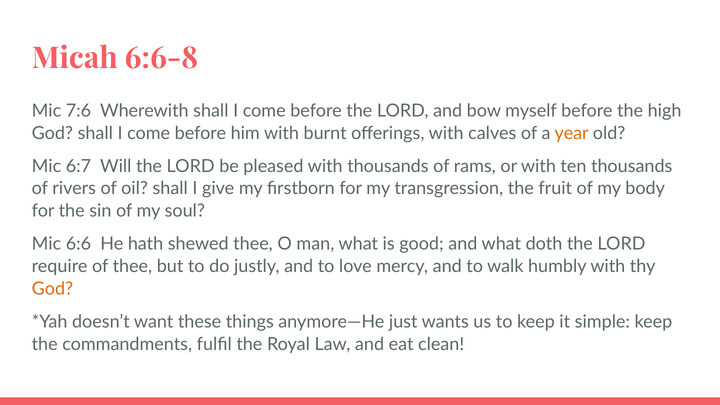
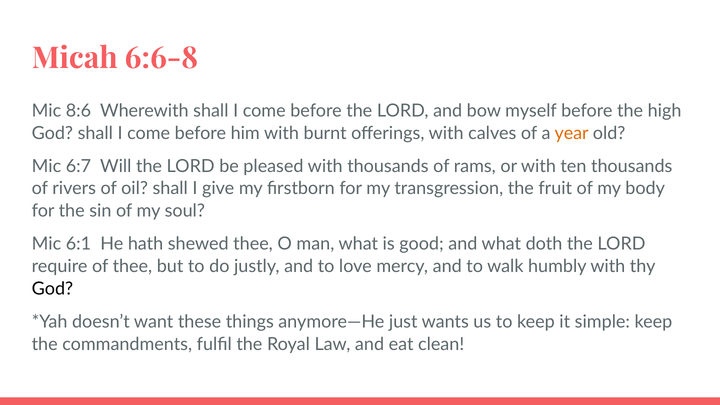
7:6: 7:6 -> 8:6
6:6: 6:6 -> 6:1
God at (52, 289) colour: orange -> black
